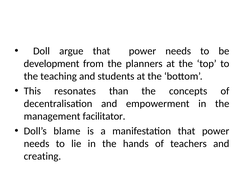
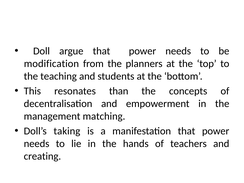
development: development -> modification
facilitator: facilitator -> matching
blame: blame -> taking
